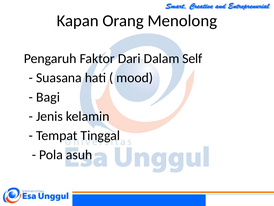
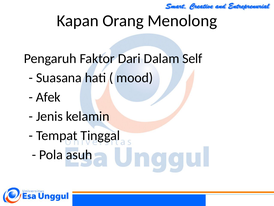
Bagi: Bagi -> Afek
